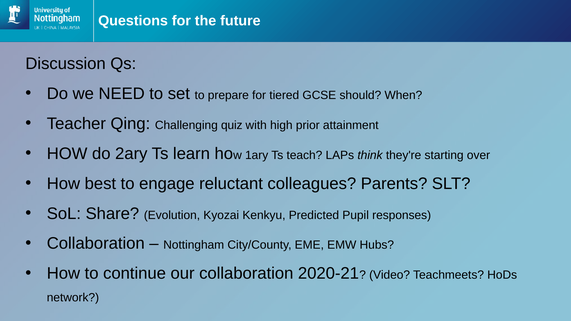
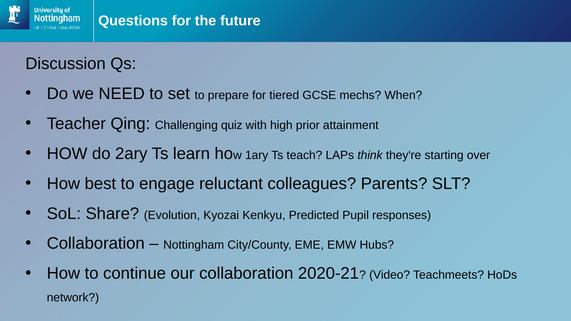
should: should -> mechs
